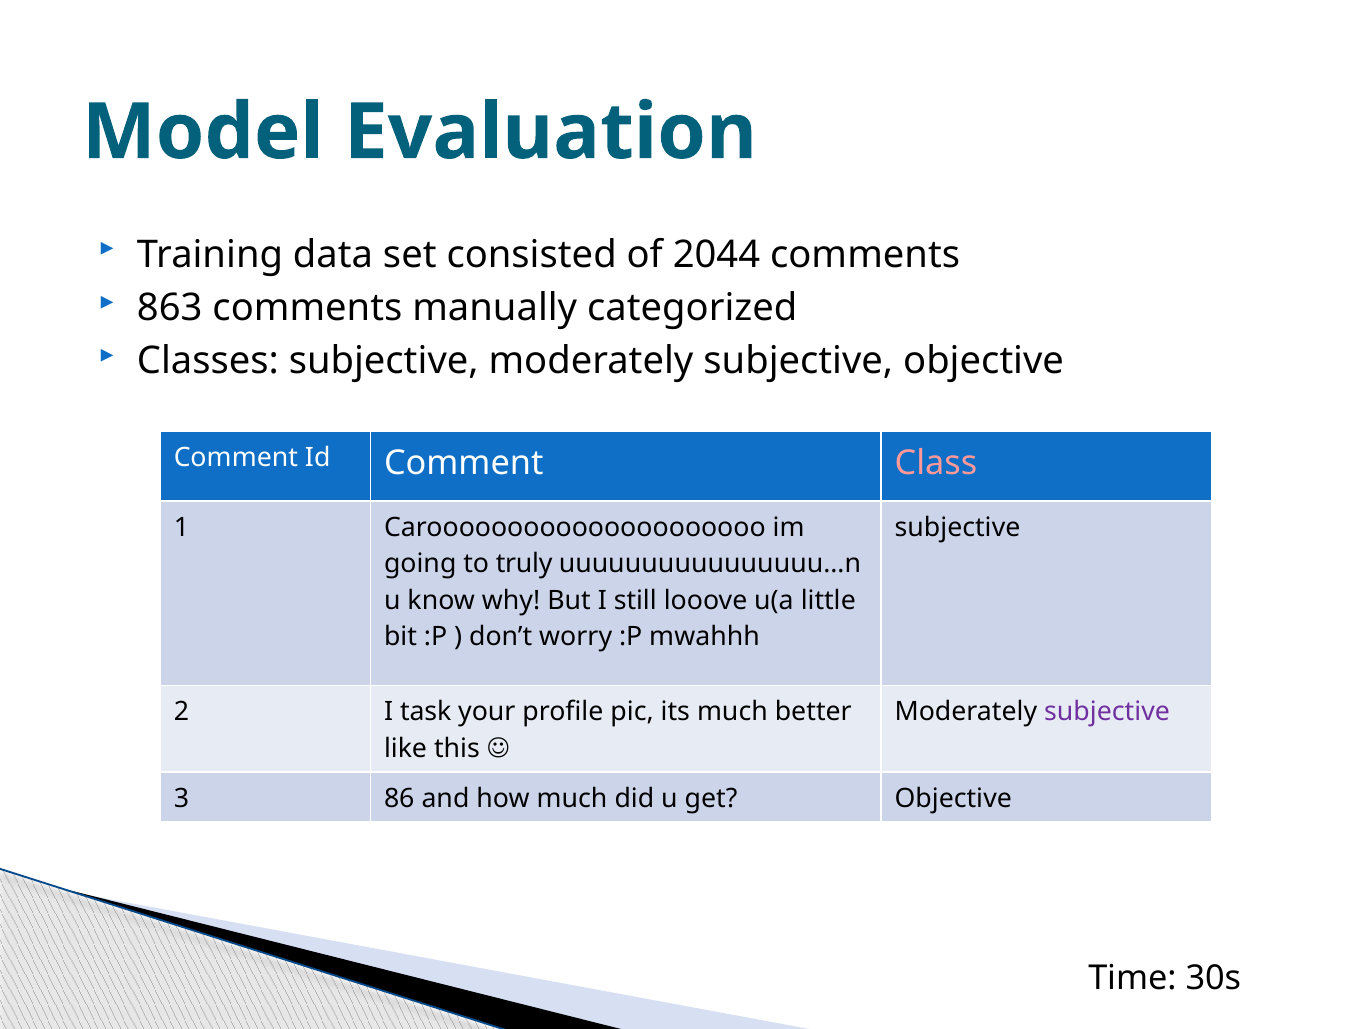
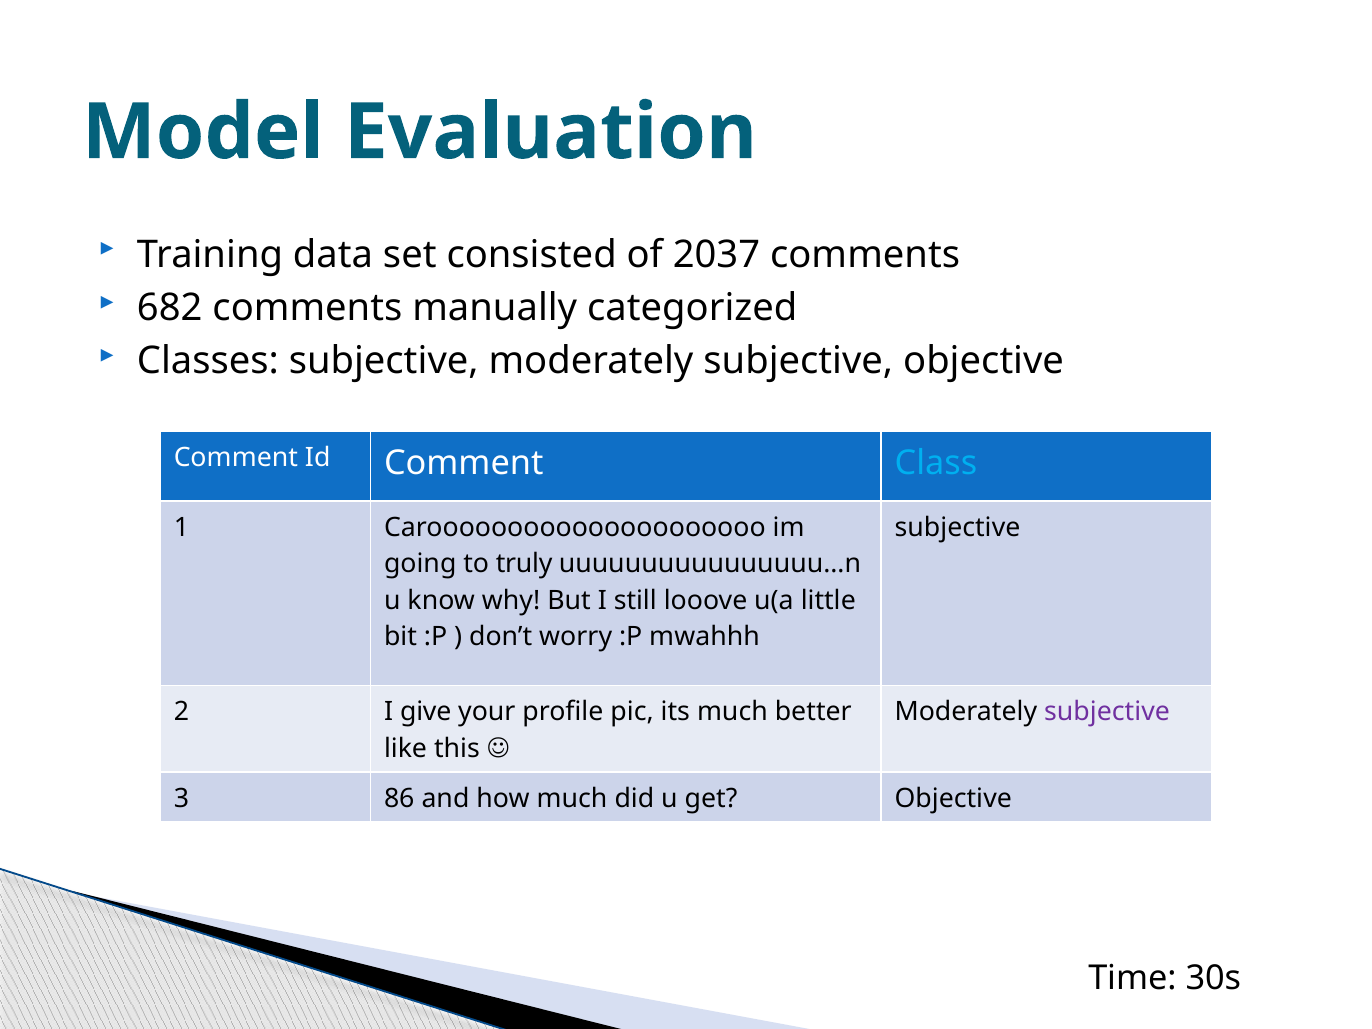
2044: 2044 -> 2037
863: 863 -> 682
Class colour: pink -> light blue
task: task -> give
